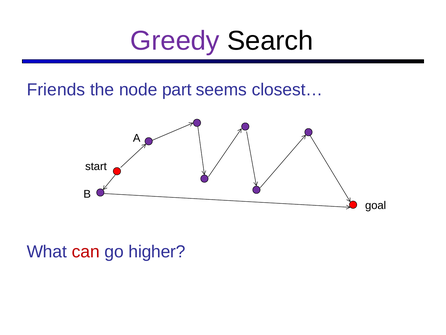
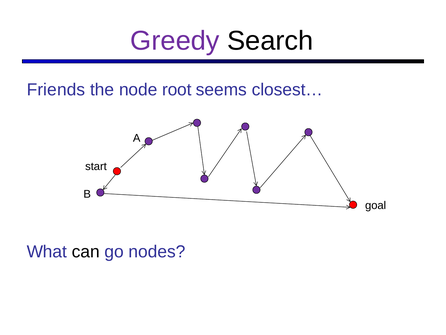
part: part -> root
can colour: red -> black
higher: higher -> nodes
